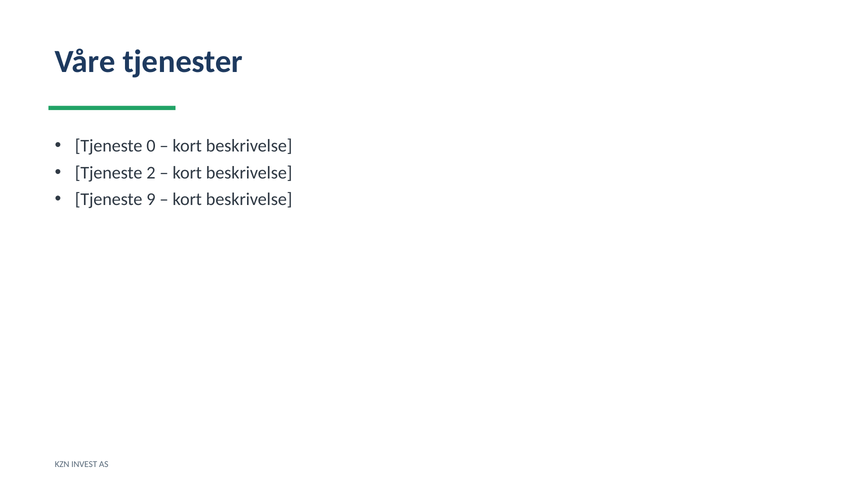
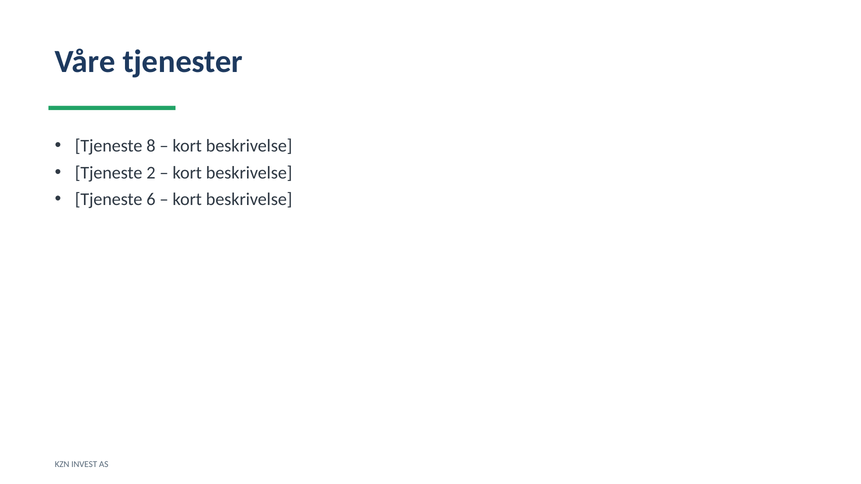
0: 0 -> 8
9: 9 -> 6
